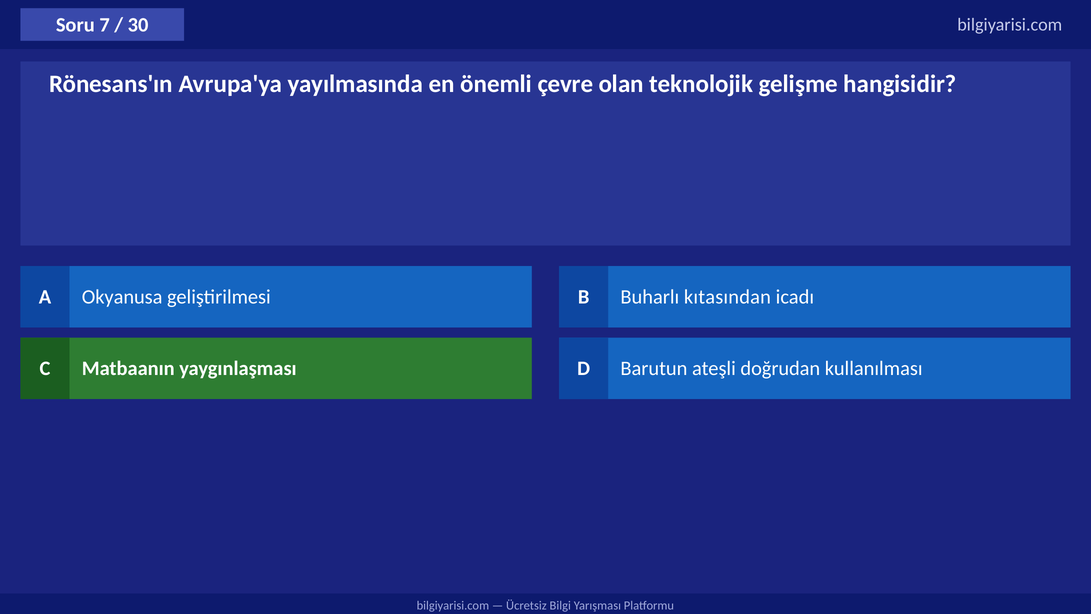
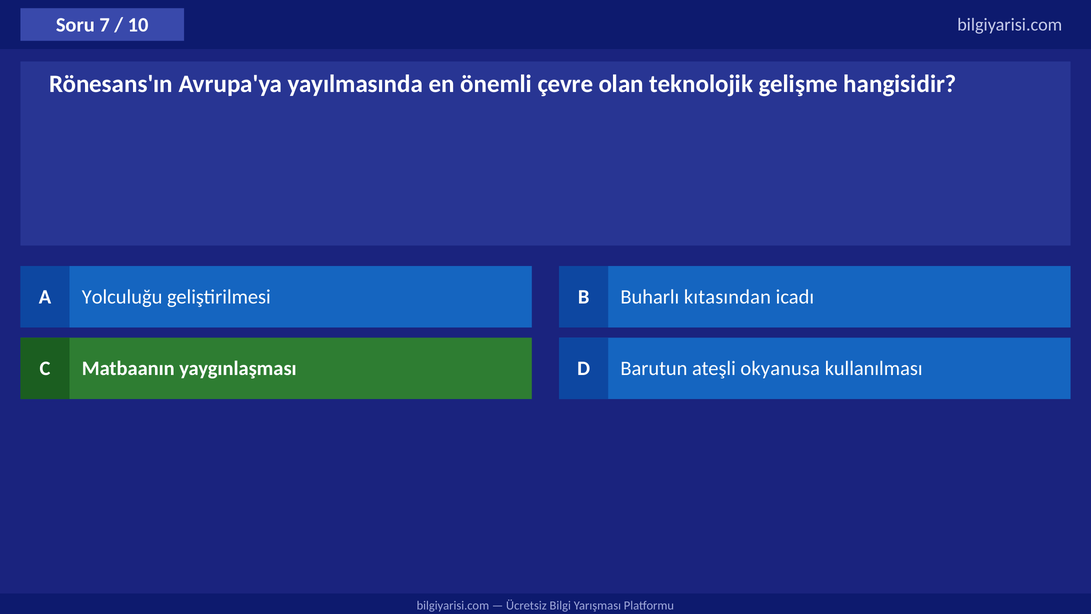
30: 30 -> 10
Okyanusa: Okyanusa -> Yolculuğu
doğrudan: doğrudan -> okyanusa
